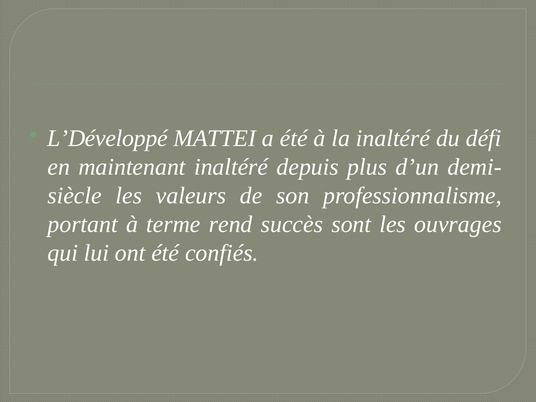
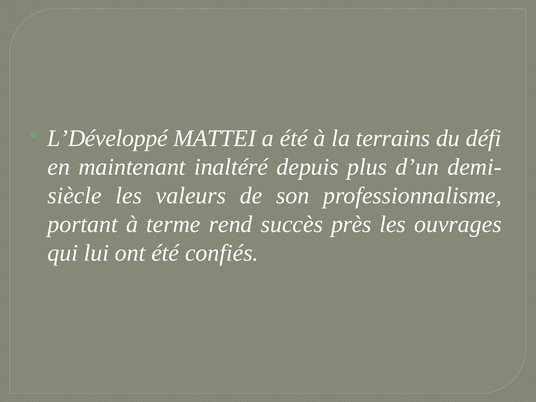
la inaltéré: inaltéré -> terrains
sont: sont -> près
